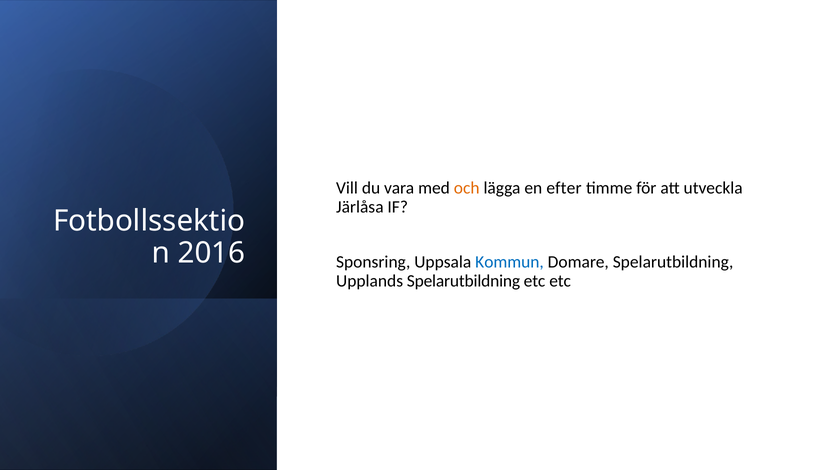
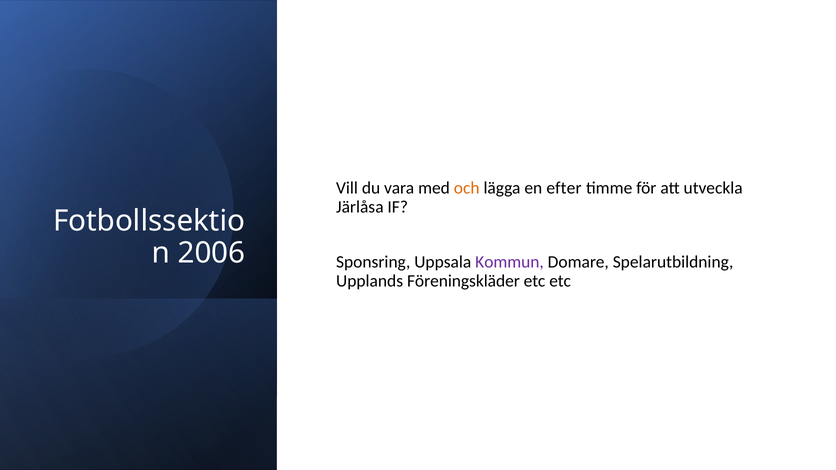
2016: 2016 -> 2006
Kommun colour: blue -> purple
Upplands Spelarutbildning: Spelarutbildning -> Föreningskläder
